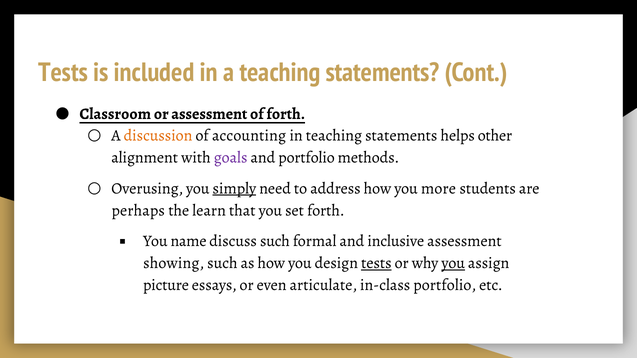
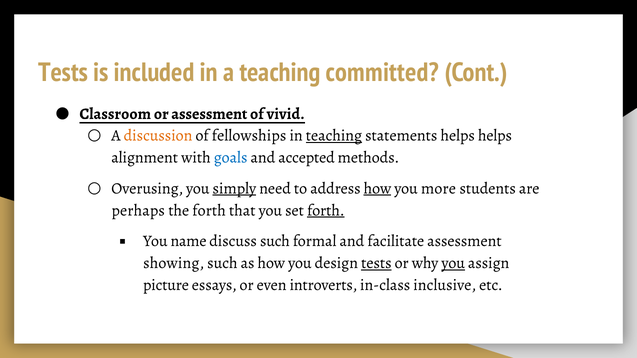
a teaching statements: statements -> committed
of forth: forth -> vivid
accounting: accounting -> fellowships
teaching at (334, 136) underline: none -> present
helps other: other -> helps
goals colour: purple -> blue
and portfolio: portfolio -> accepted
how at (377, 189) underline: none -> present
the learn: learn -> forth
forth at (326, 211) underline: none -> present
inclusive: inclusive -> facilitate
articulate: articulate -> introverts
in-class portfolio: portfolio -> inclusive
